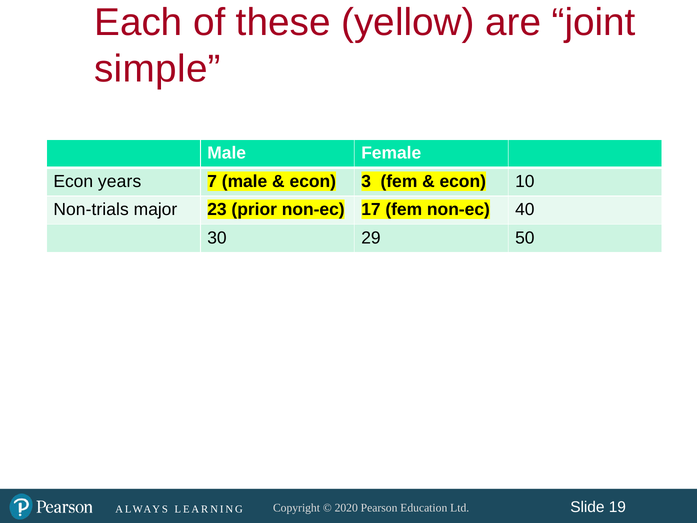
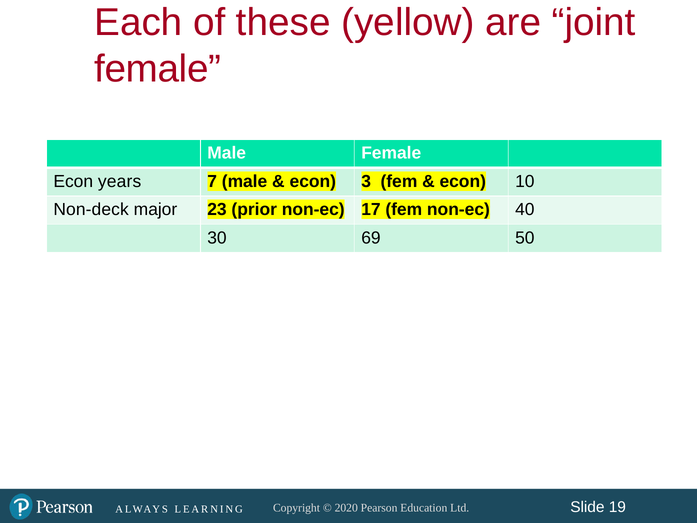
simple at (157, 69): simple -> female
Non-trials: Non-trials -> Non-deck
29: 29 -> 69
